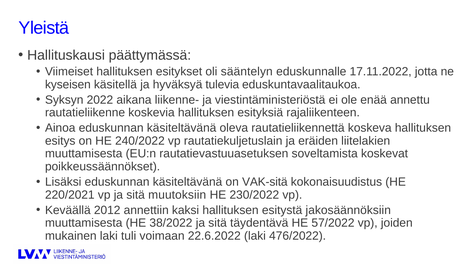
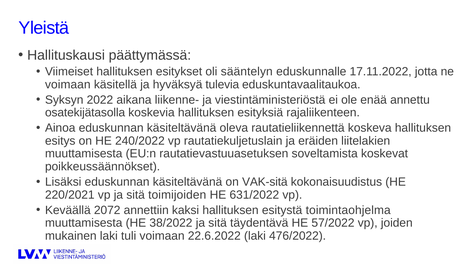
kyseisen at (68, 84): kyseisen -> voimaan
rautatieliikenne: rautatieliikenne -> osatekijätasolla
muutoksiin: muutoksiin -> toimijoiden
230/2022: 230/2022 -> 631/2022
2012: 2012 -> 2072
jakosäännöksiin: jakosäännöksiin -> toimintaohjelma
